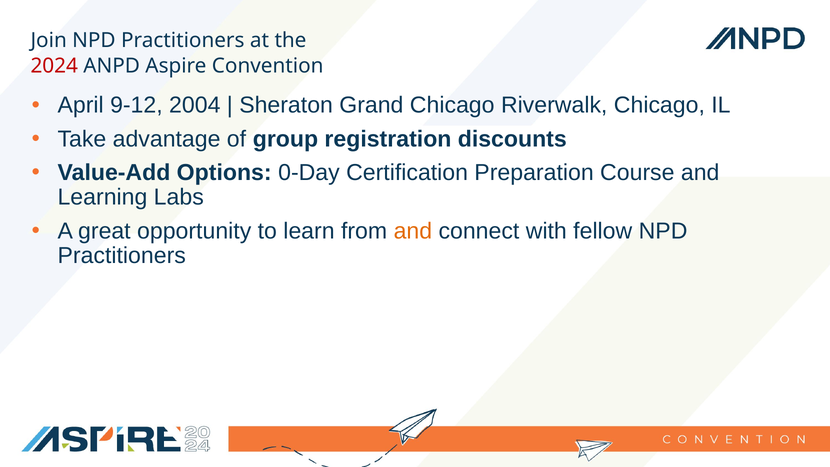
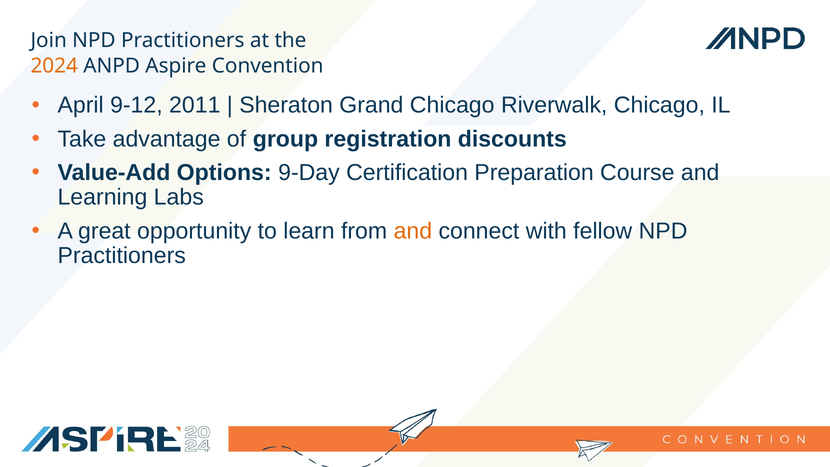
2024 colour: red -> orange
2004: 2004 -> 2011
0-Day: 0-Day -> 9-Day
